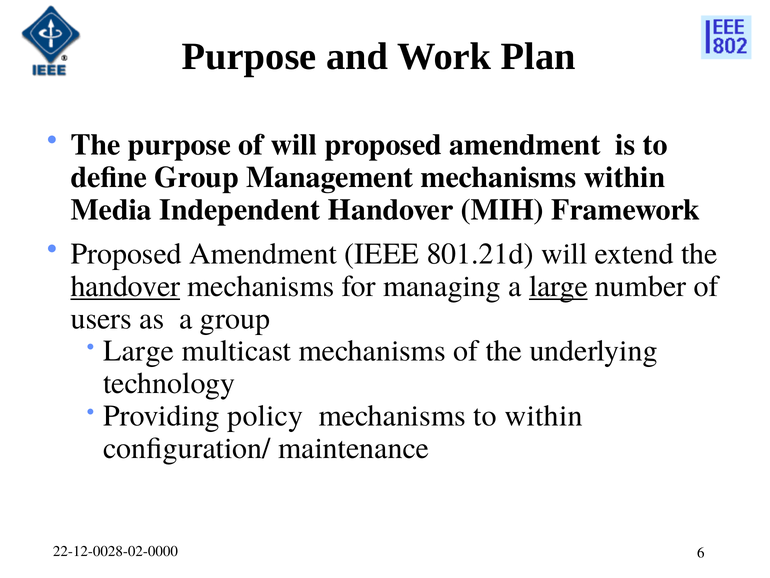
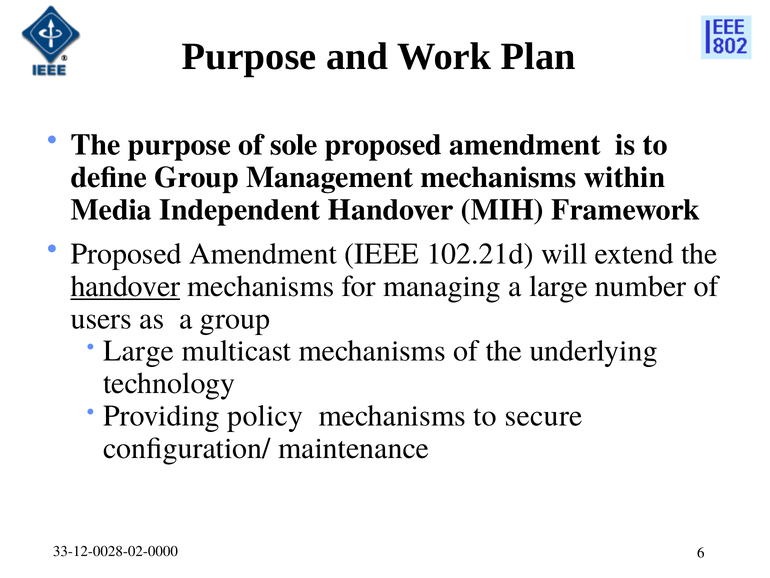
of will: will -> sole
801.21d: 801.21d -> 102.21d
large at (558, 286) underline: present -> none
to within: within -> secure
22-12-0028-02-0000: 22-12-0028-02-0000 -> 33-12-0028-02-0000
